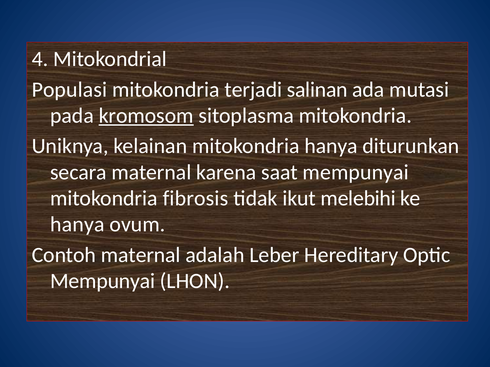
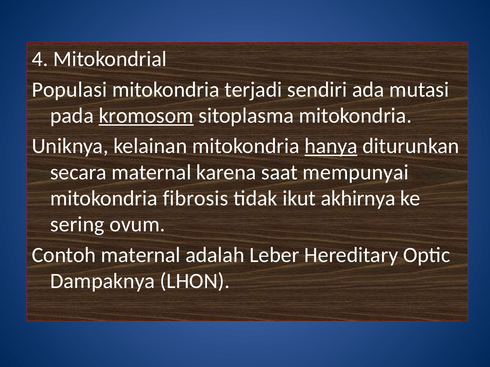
salinan: salinan -> sendiri
hanya at (331, 146) underline: none -> present
melebihi: melebihi -> akhirnya
hanya at (77, 225): hanya -> sering
Mempunyai at (103, 281): Mempunyai -> Dampaknya
